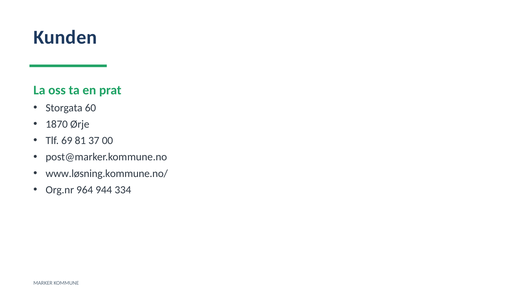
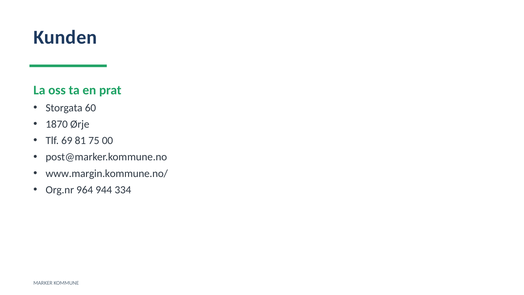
37: 37 -> 75
www.løsning.kommune.no/: www.løsning.kommune.no/ -> www.margin.kommune.no/
